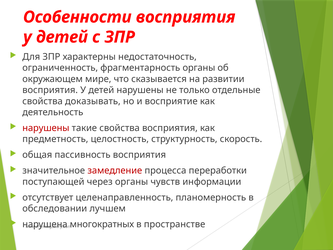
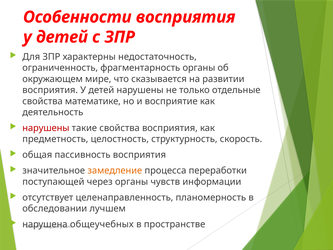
доказывать: доказывать -> математике
замедление colour: red -> orange
многократных: многократных -> общеучебных
